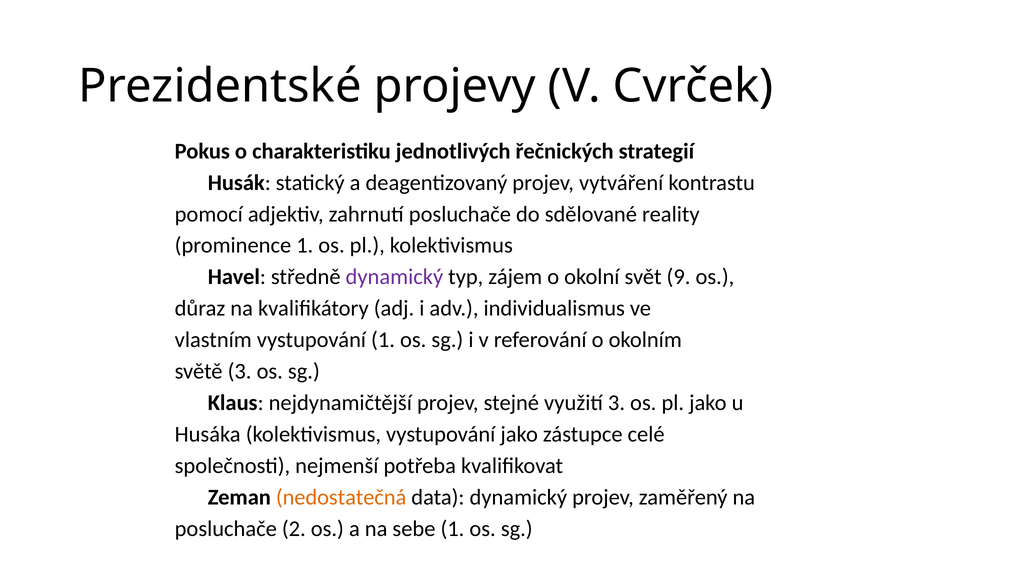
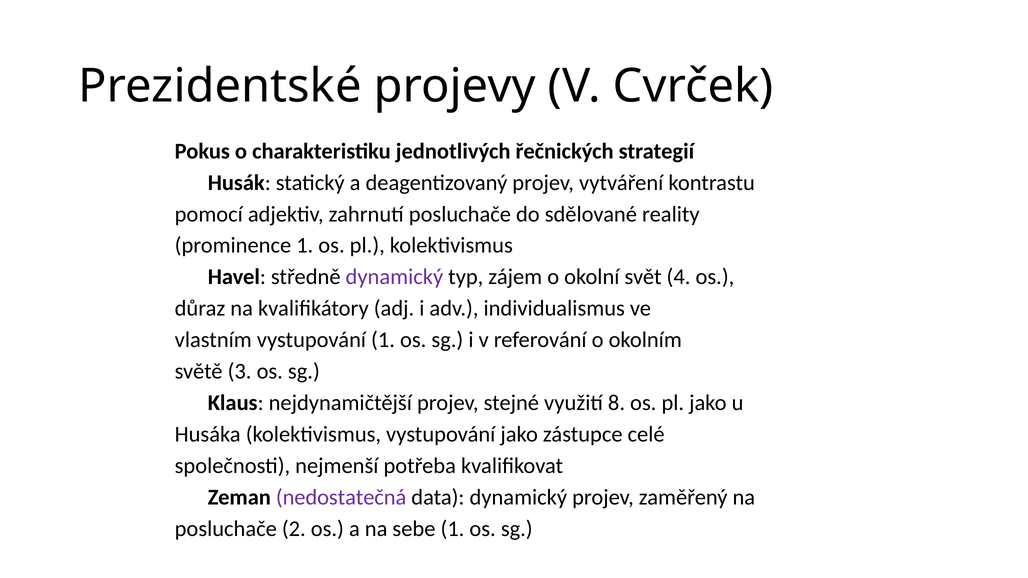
9: 9 -> 4
využití 3: 3 -> 8
nedostatečná colour: orange -> purple
